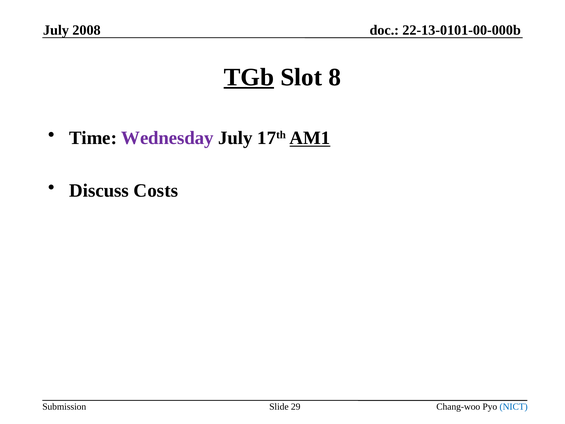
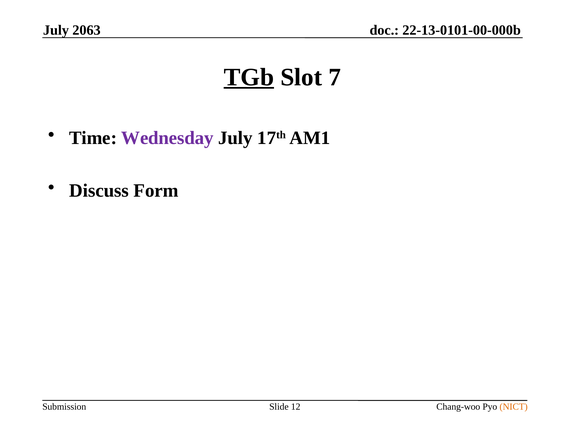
2008: 2008 -> 2063
8: 8 -> 7
AM1 underline: present -> none
Costs: Costs -> Form
29: 29 -> 12
NICT colour: blue -> orange
